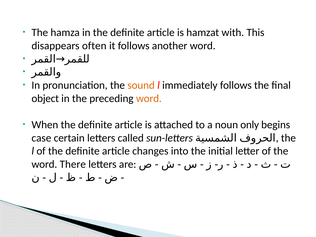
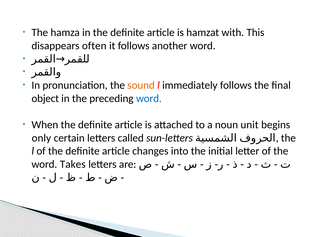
word at (149, 98) colour: orange -> blue
only: only -> unit
case: case -> only
There: There -> Takes
